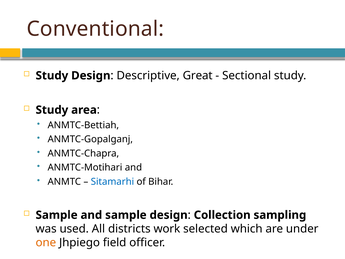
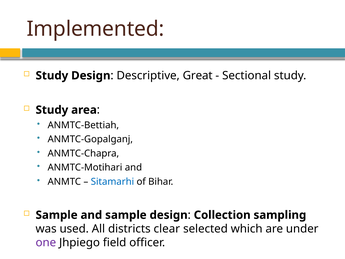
Conventional: Conventional -> Implemented
work: work -> clear
one colour: orange -> purple
